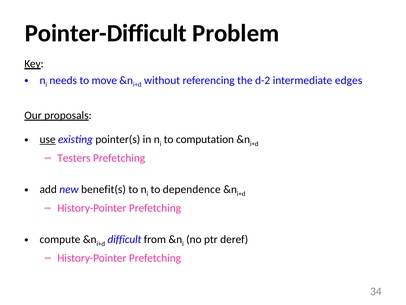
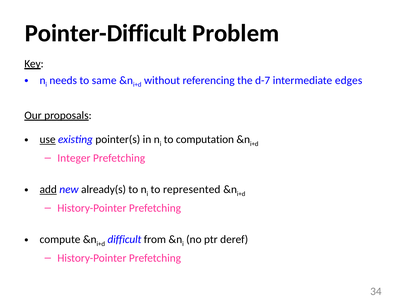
move: move -> same
d-2: d-2 -> d-7
Testers: Testers -> Integer
add underline: none -> present
benefit(s: benefit(s -> already(s
dependence: dependence -> represented
